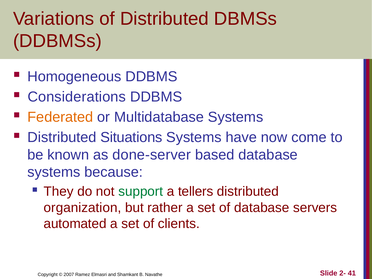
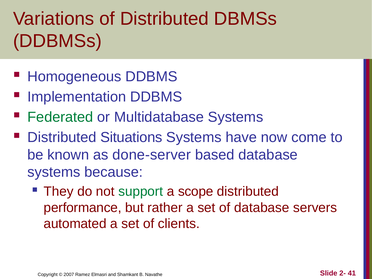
Considerations: Considerations -> Implementation
Federated colour: orange -> green
tellers: tellers -> scope
organization: organization -> performance
